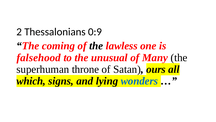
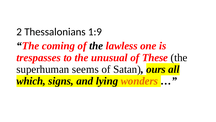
0:9: 0:9 -> 1:9
falsehood: falsehood -> trespasses
Many: Many -> These
throne: throne -> seems
wonders colour: blue -> orange
